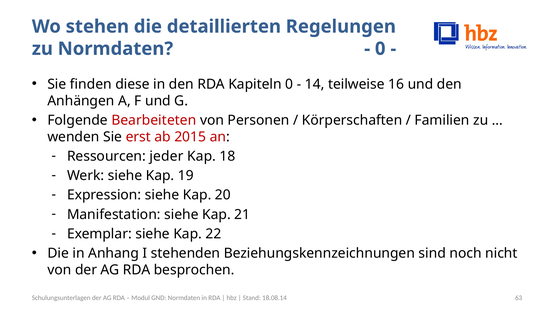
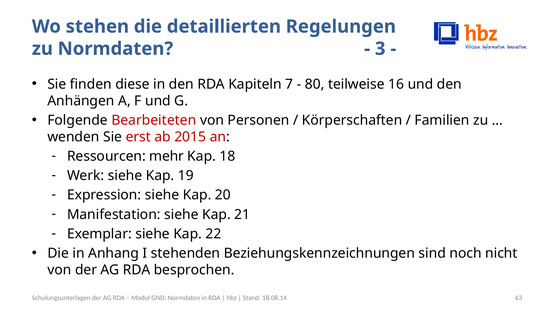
0 at (380, 49): 0 -> 3
Kapiteln 0: 0 -> 7
14: 14 -> 80
jeder: jeder -> mehr
